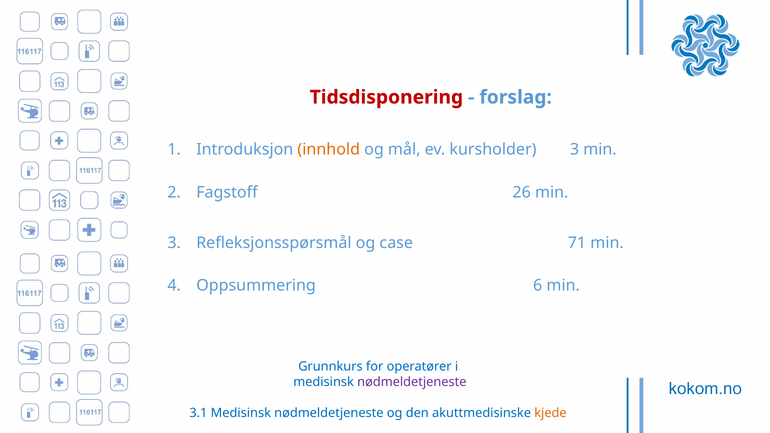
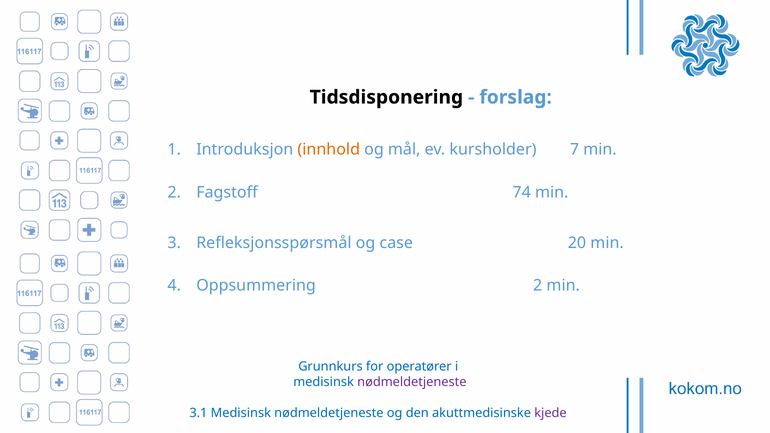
Tidsdisponering colour: red -> black
kursholder 3: 3 -> 7
26: 26 -> 74
71: 71 -> 20
Oppsummering 6: 6 -> 2
kjede colour: orange -> purple
